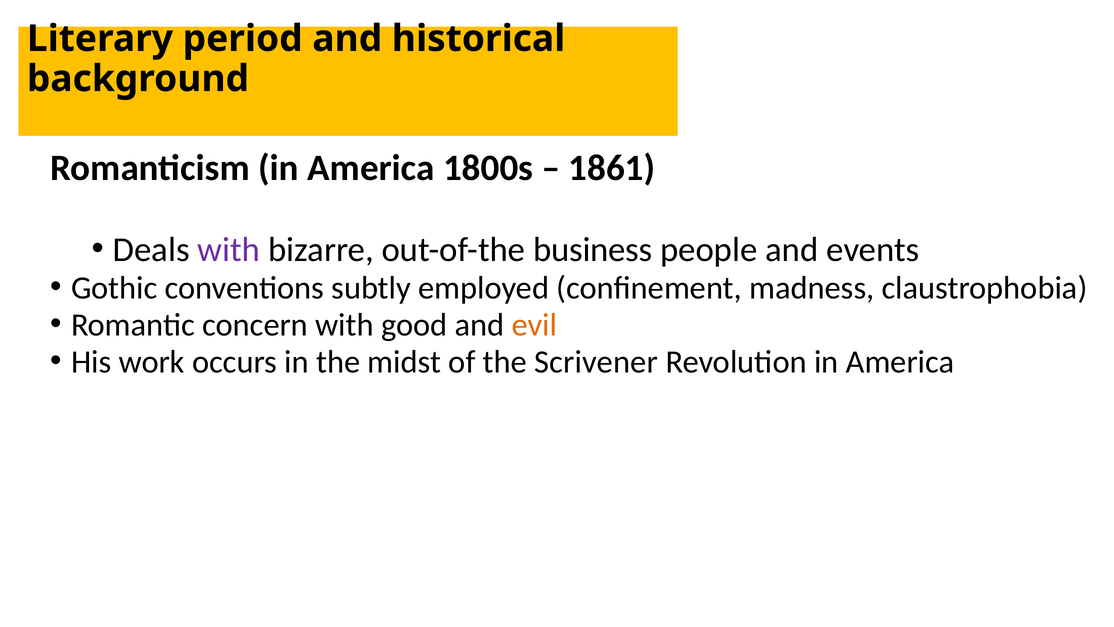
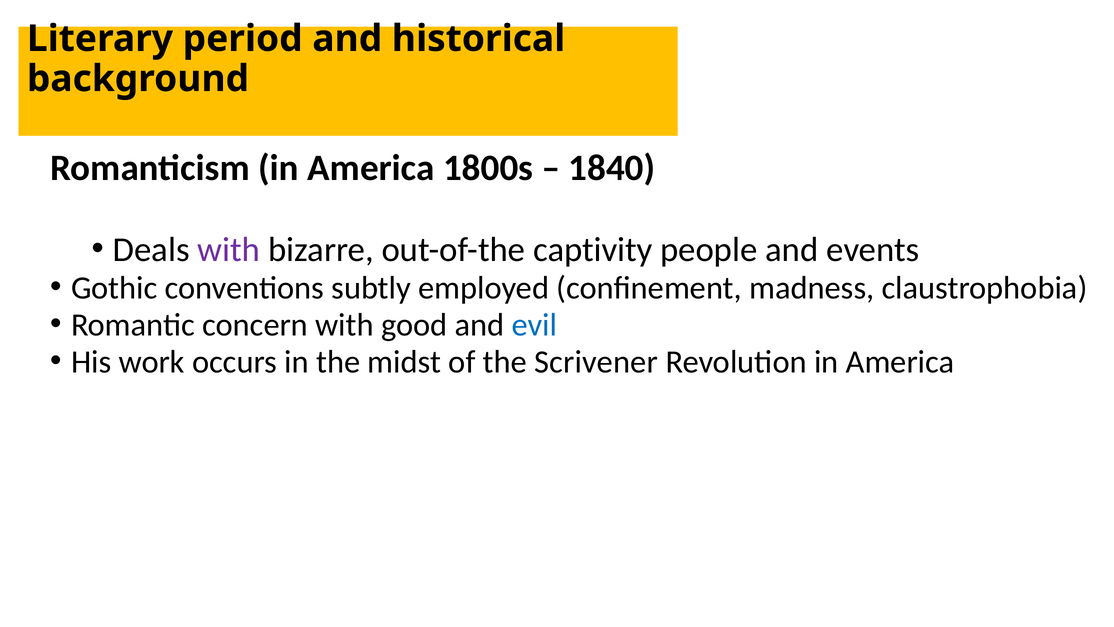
1861: 1861 -> 1840
business: business -> captivity
evil colour: orange -> blue
